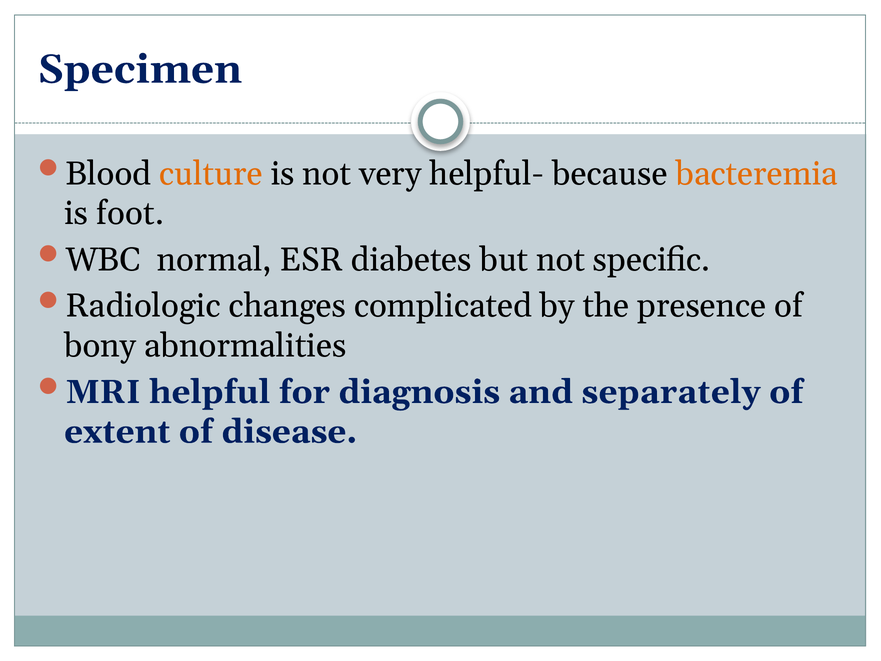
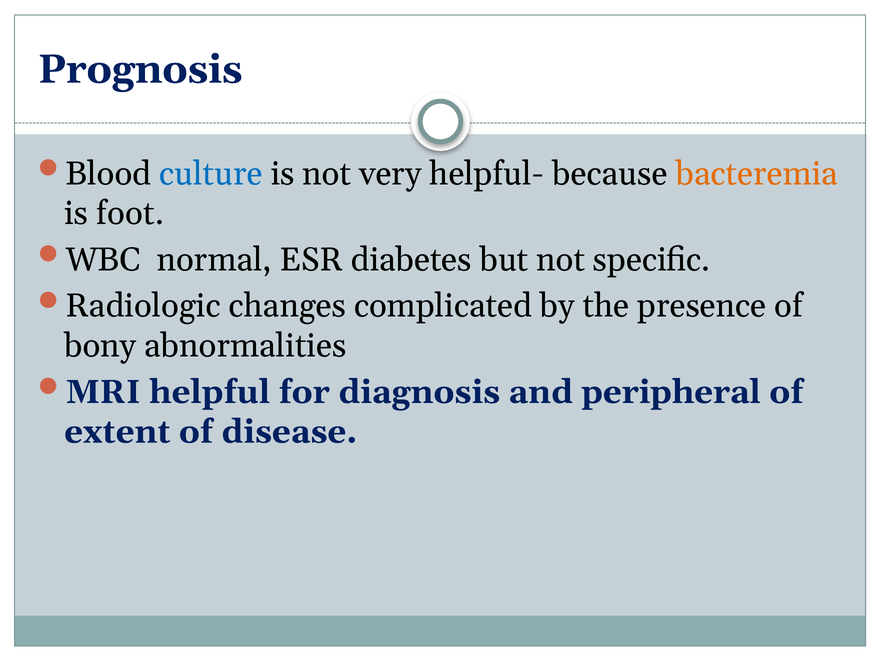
Specimen: Specimen -> Prognosis
culture colour: orange -> blue
separately: separately -> peripheral
